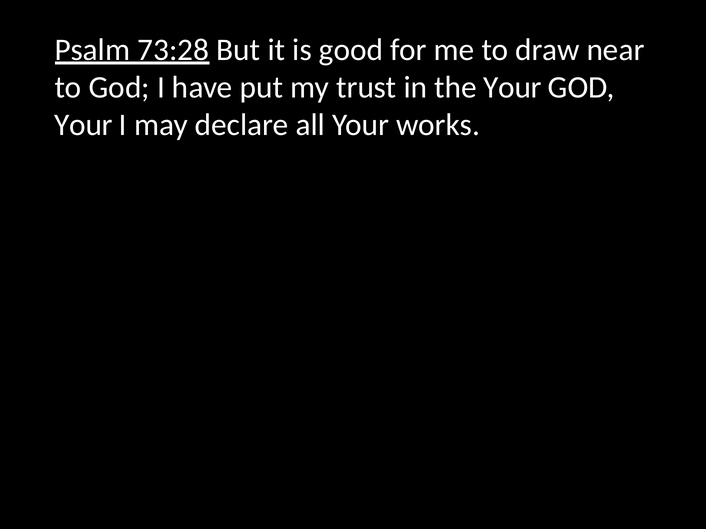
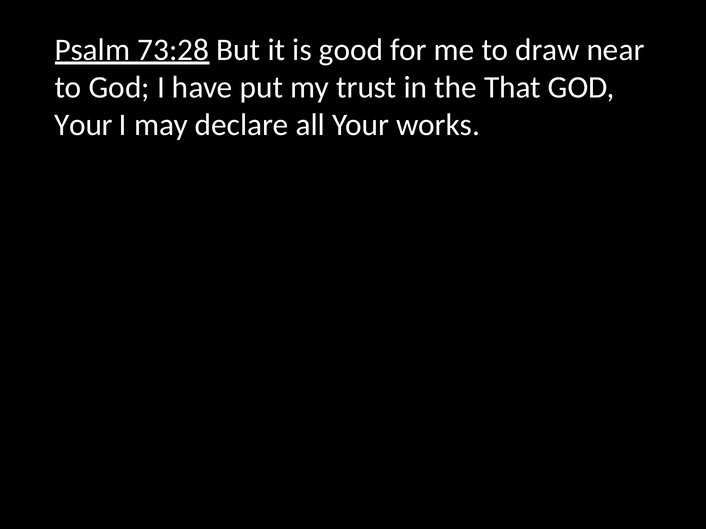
the Your: Your -> That
